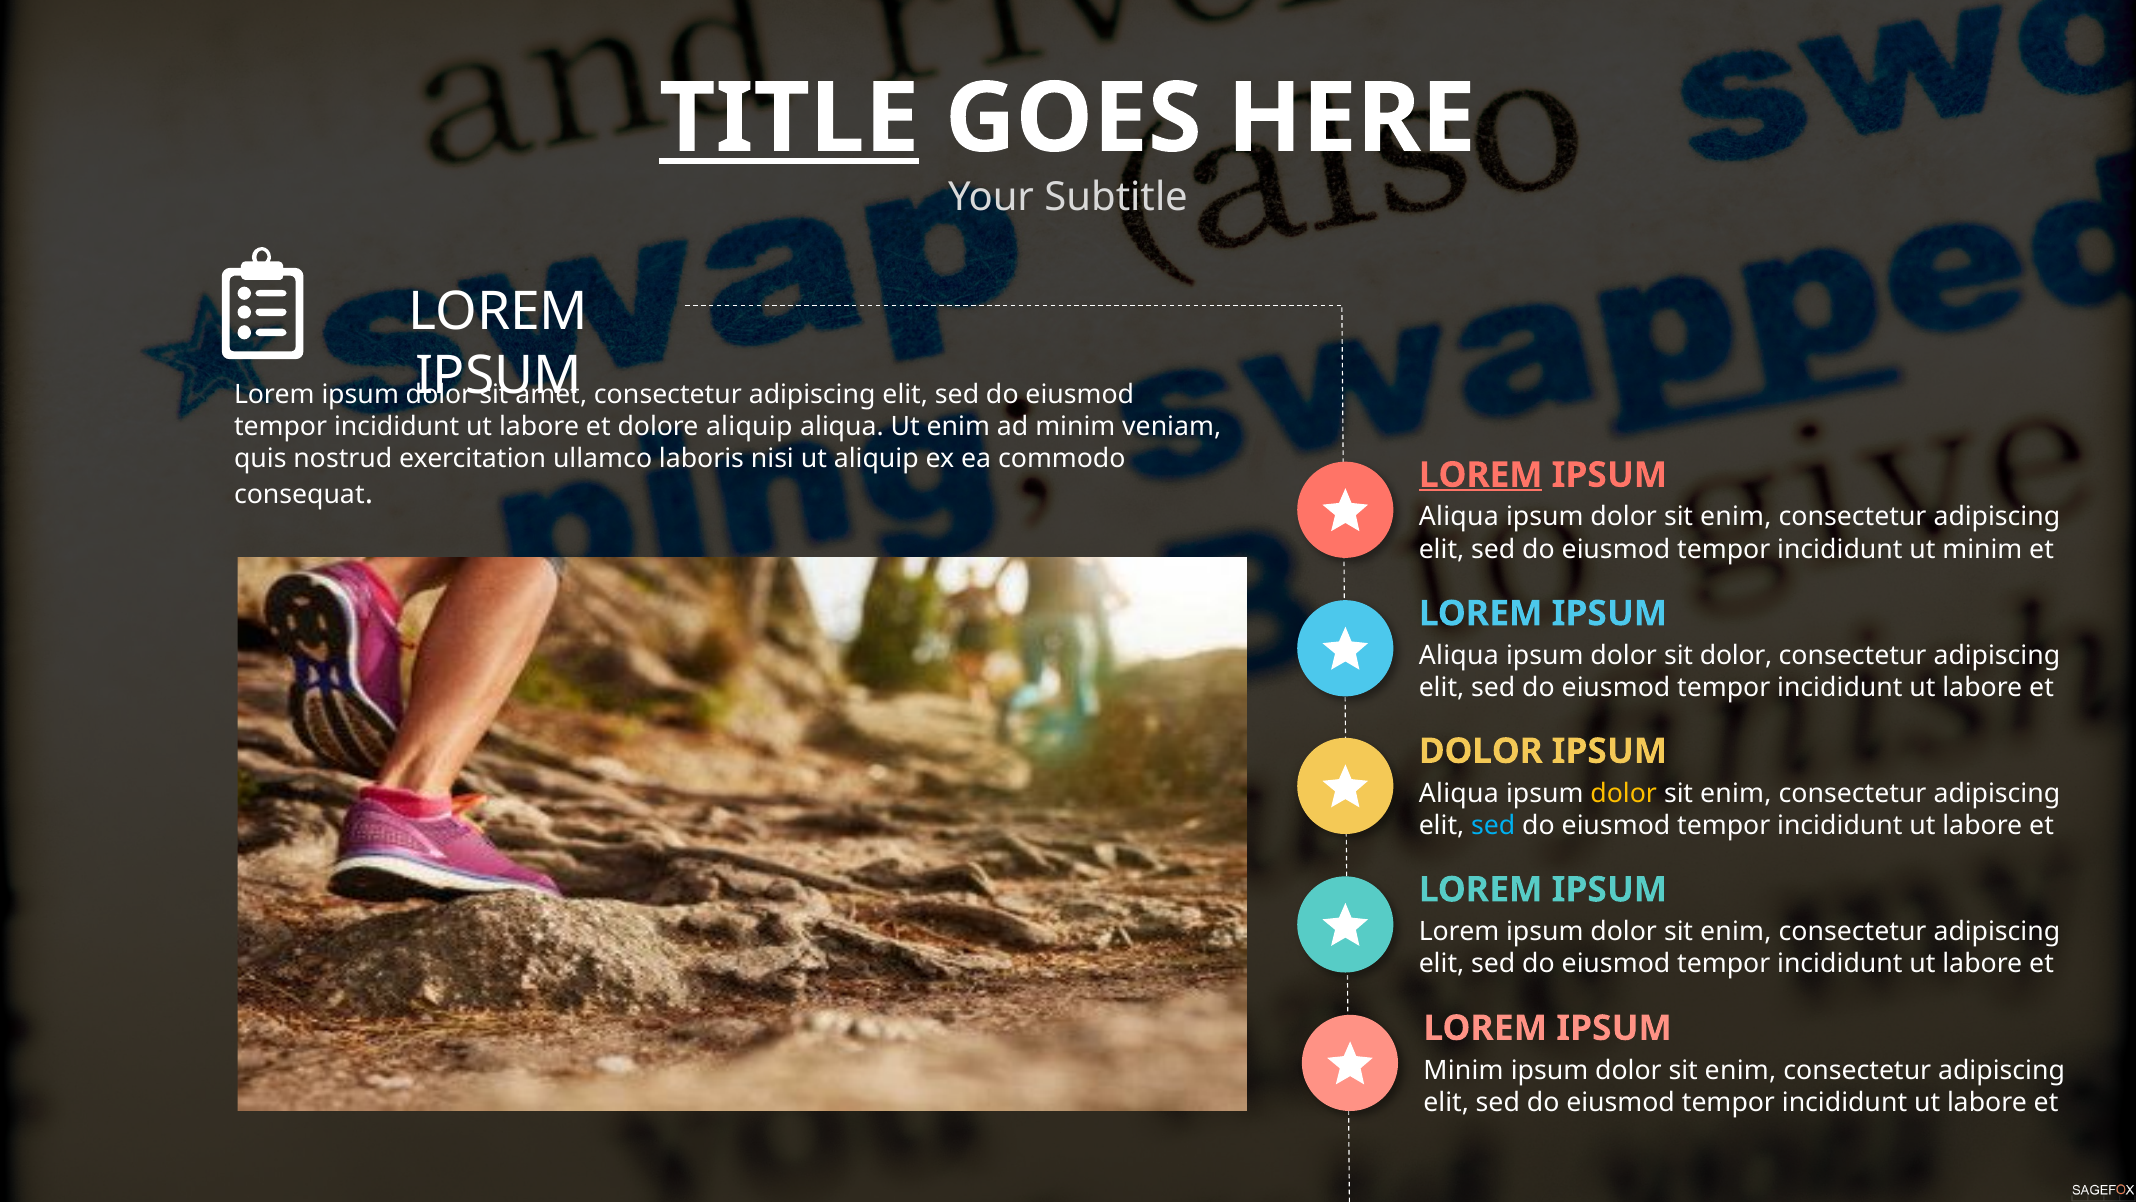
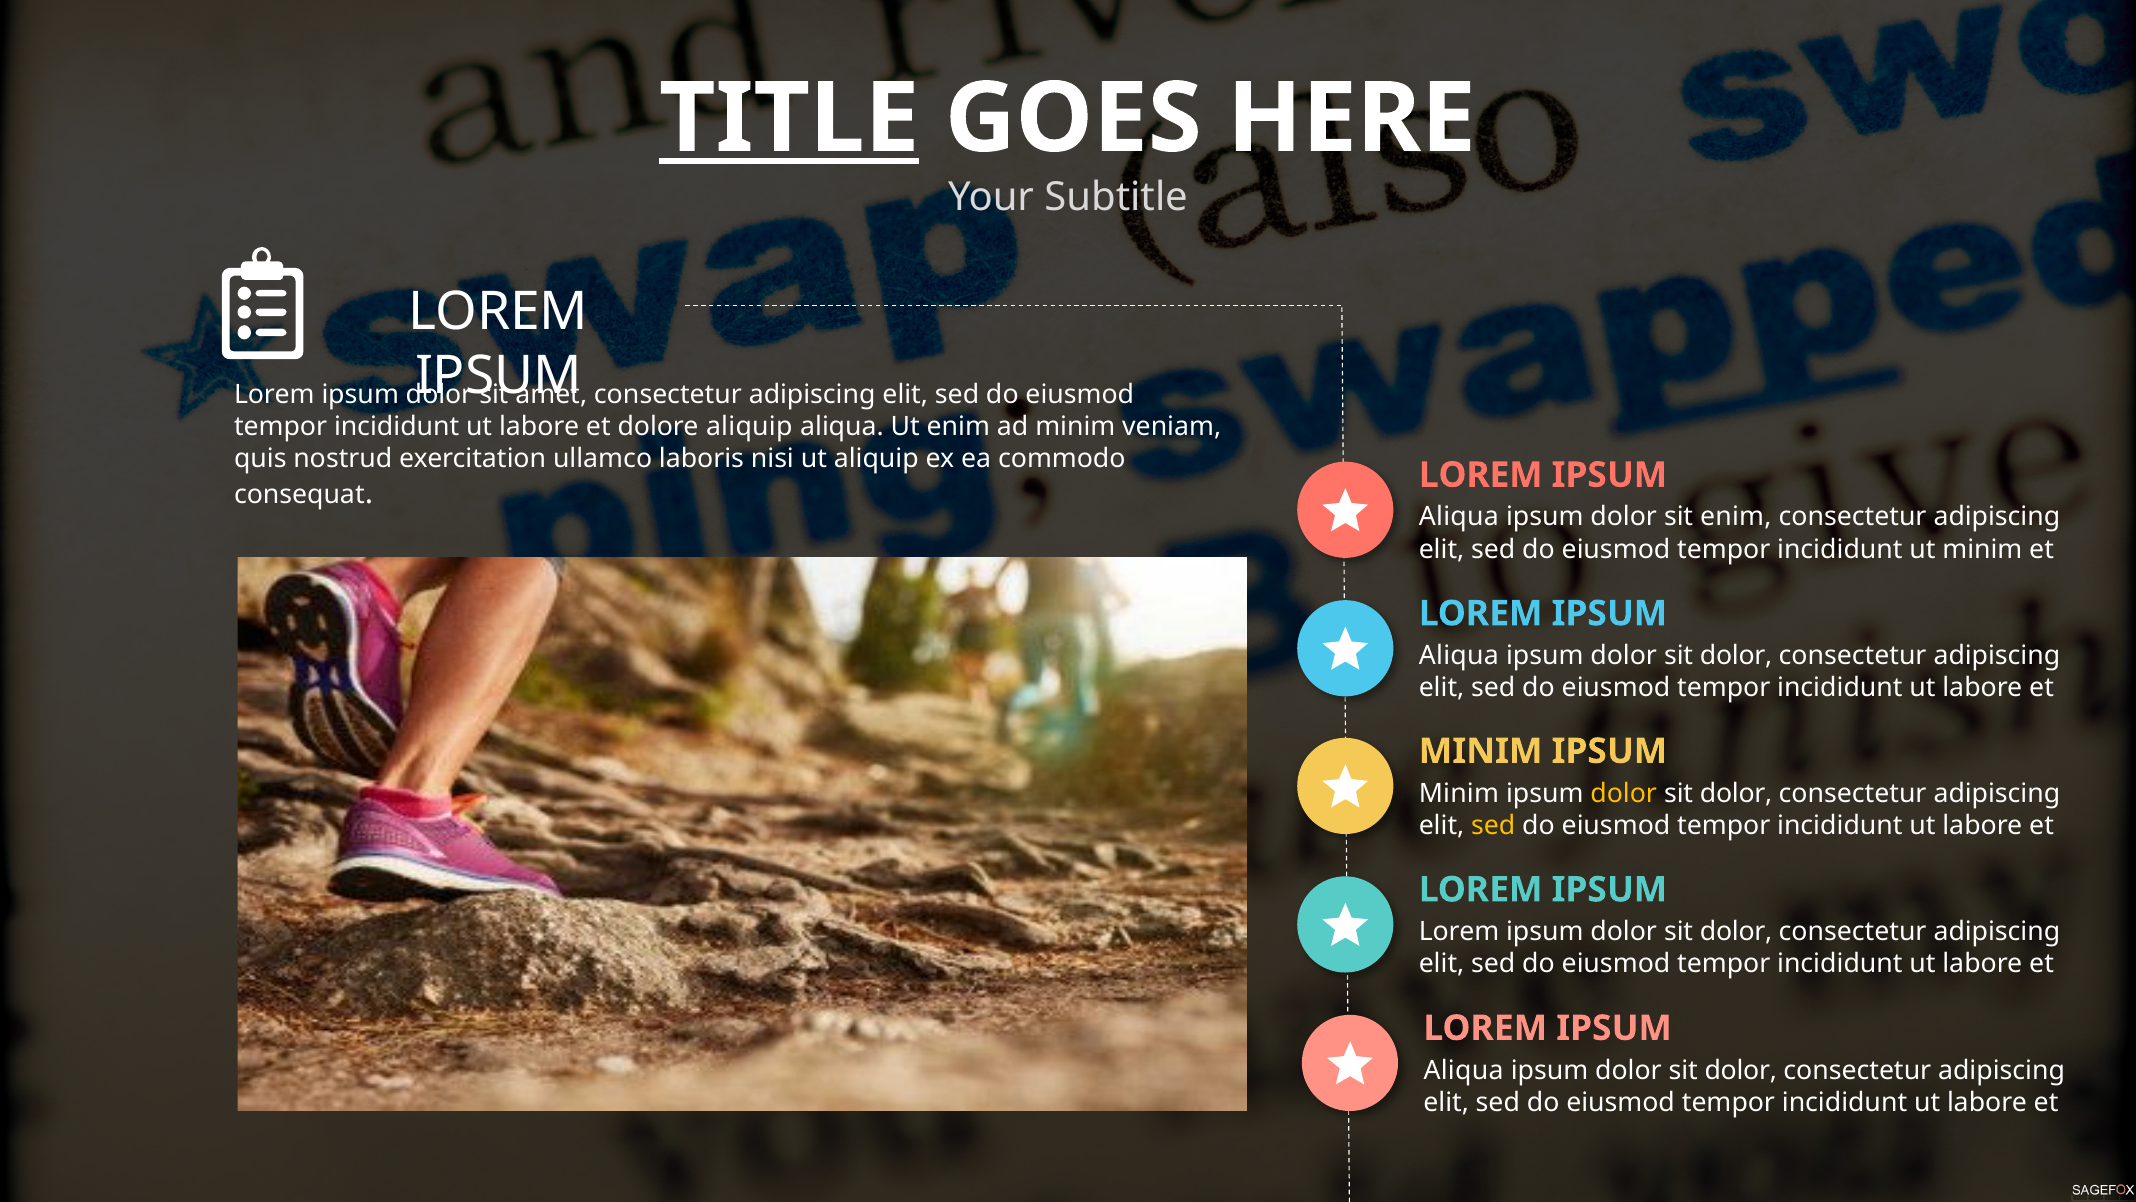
LOREM at (1481, 475) underline: present -> none
DOLOR at (1481, 751): DOLOR -> MINIM
Aliqua at (1459, 793): Aliqua -> Minim
enim at (1736, 793): enim -> dolor
sed at (1493, 825) colour: light blue -> yellow
enim at (1736, 931): enim -> dolor
Minim at (1464, 1070): Minim -> Aliqua
enim at (1740, 1070): enim -> dolor
